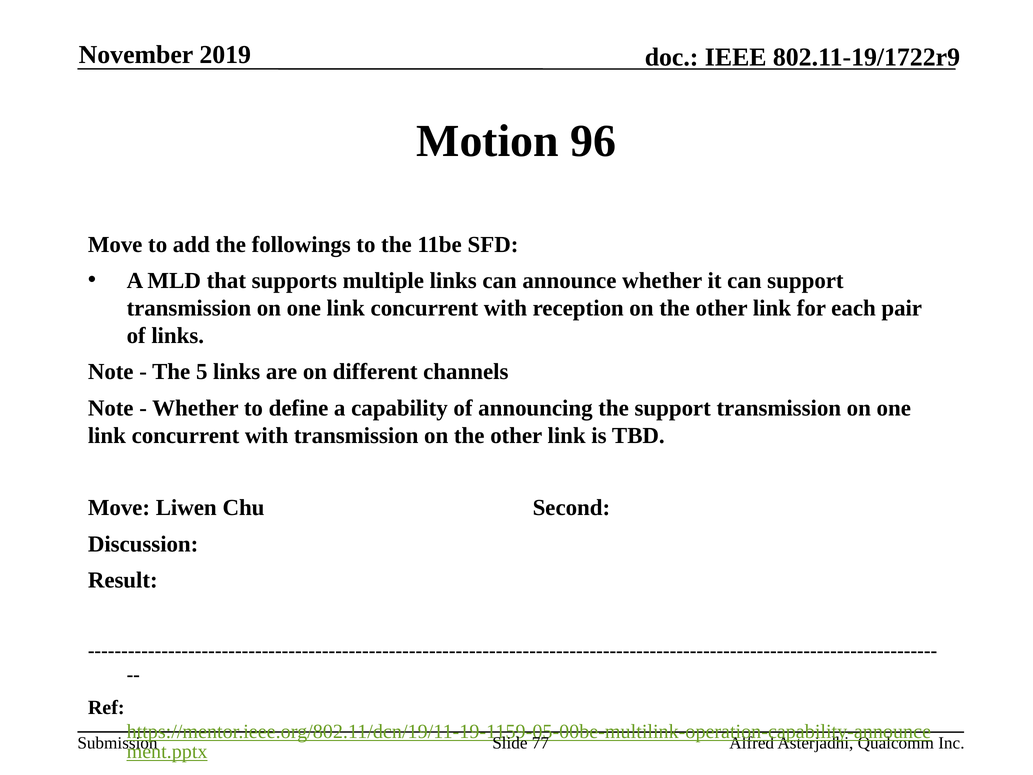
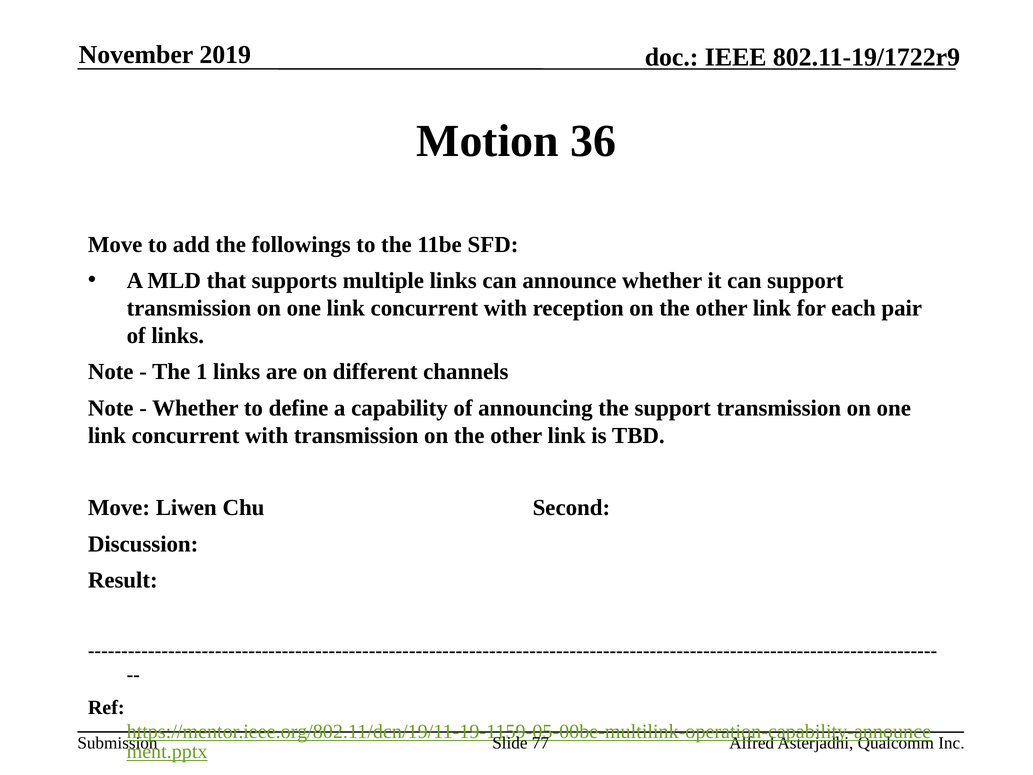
96: 96 -> 36
5: 5 -> 1
